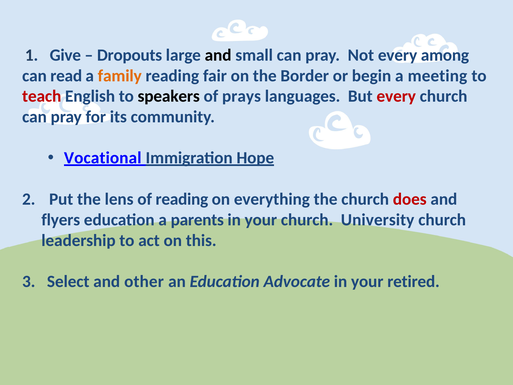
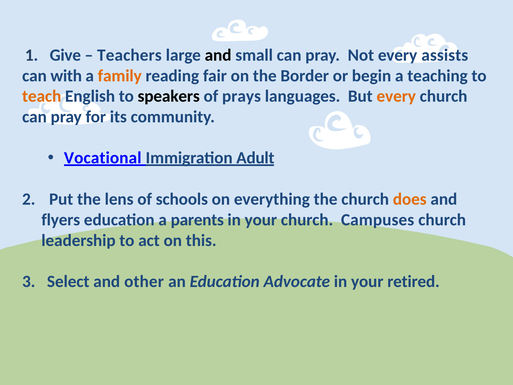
Dropouts: Dropouts -> Teachers
among: among -> assists
read: read -> with
meeting: meeting -> teaching
teach colour: red -> orange
every at (396, 96) colour: red -> orange
Hope: Hope -> Adult
of reading: reading -> schools
does colour: red -> orange
University: University -> Campuses
